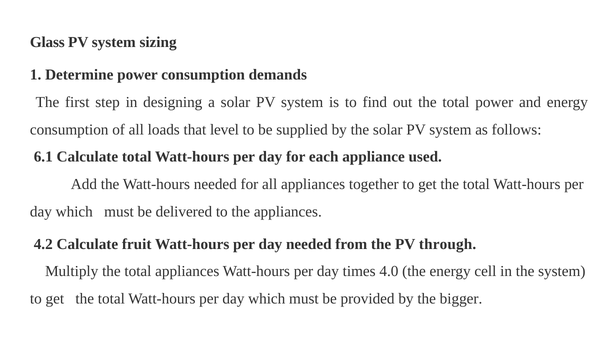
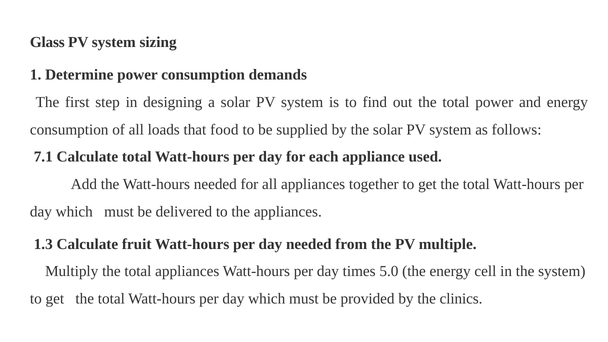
level: level -> food
6.1: 6.1 -> 7.1
4.2: 4.2 -> 1.3
through: through -> multiple
4.0: 4.0 -> 5.0
bigger: bigger -> clinics
